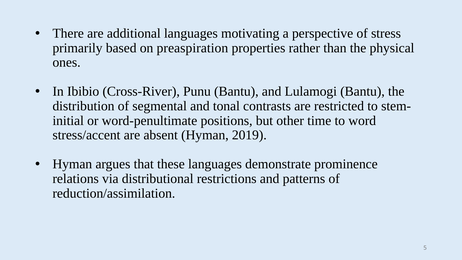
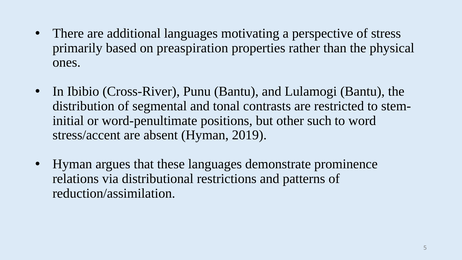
time: time -> such
